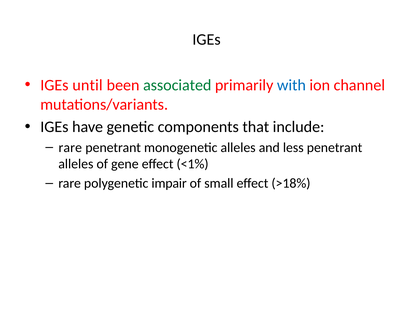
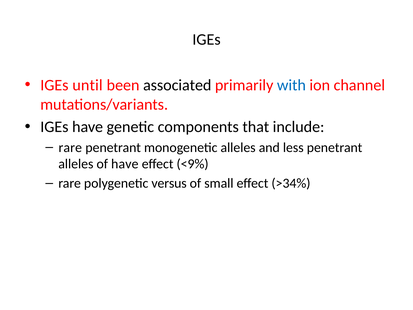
associated colour: green -> black
of gene: gene -> have
<1%: <1% -> <9%
impair: impair -> versus
>18%: >18% -> >34%
